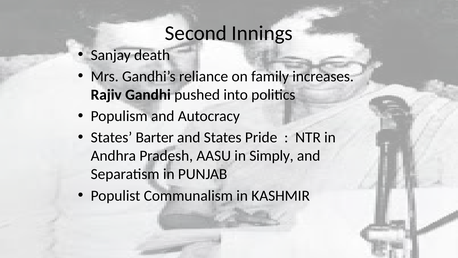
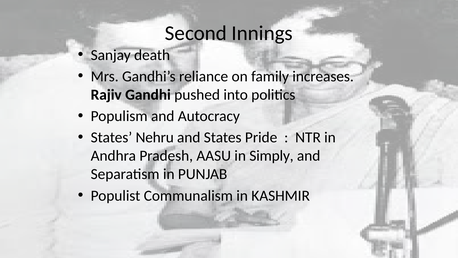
Barter: Barter -> Nehru
